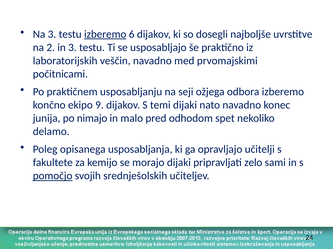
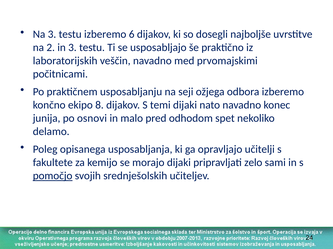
izberemo at (105, 34) underline: present -> none
9: 9 -> 8
nimajo: nimajo -> osnovi
